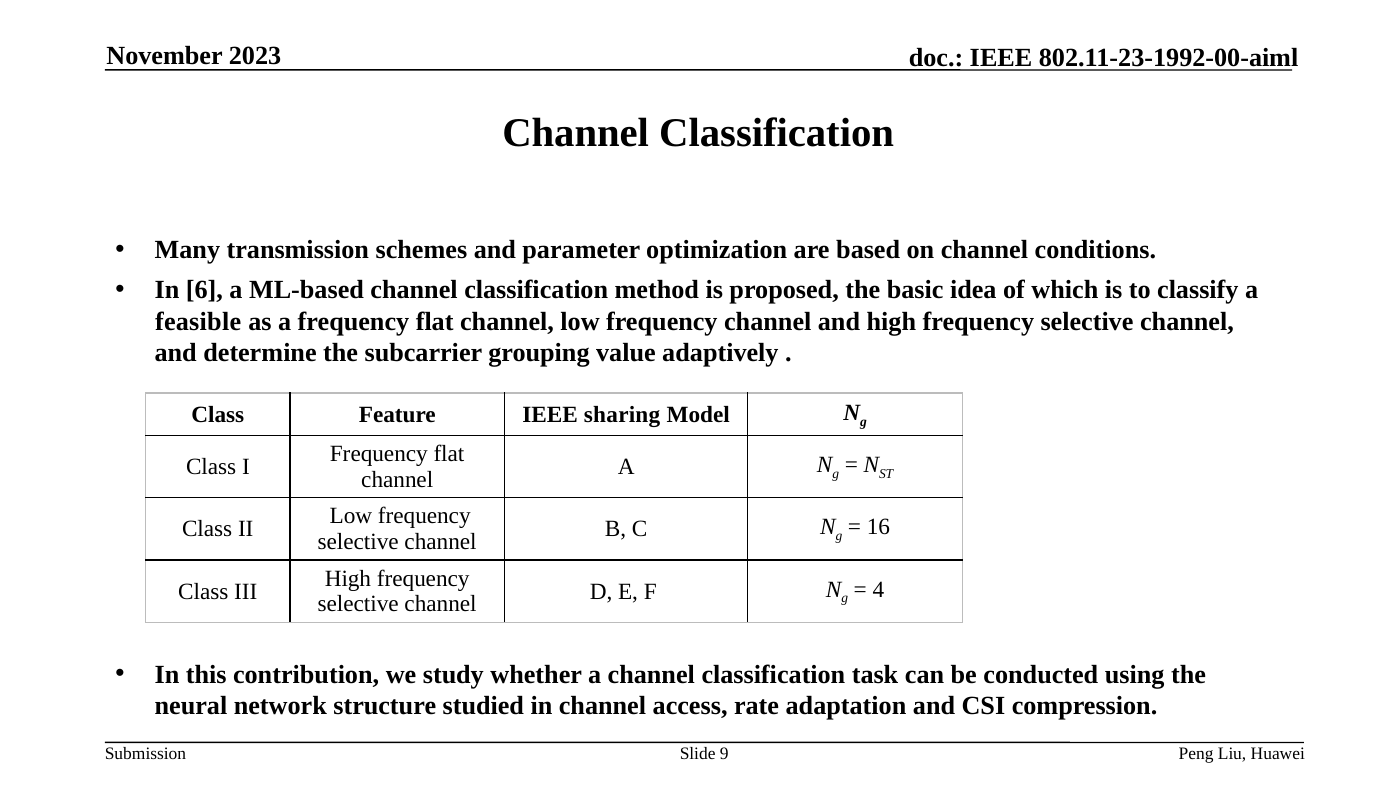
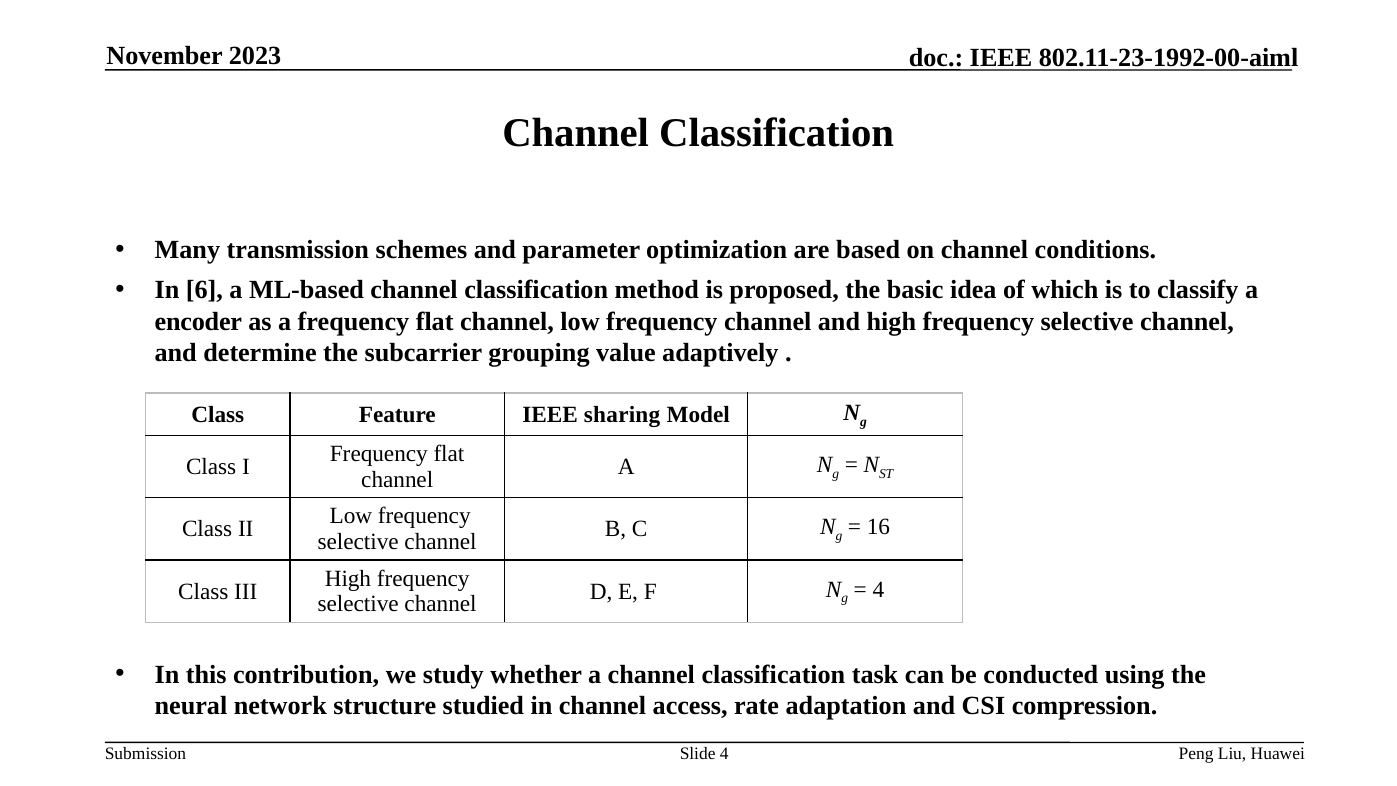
feasible: feasible -> encoder
Slide 9: 9 -> 4
